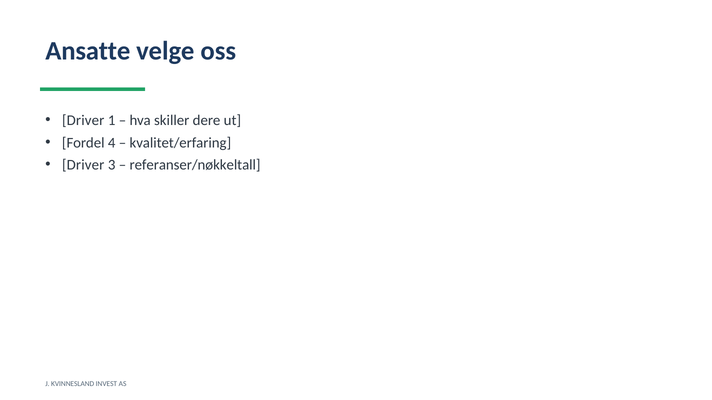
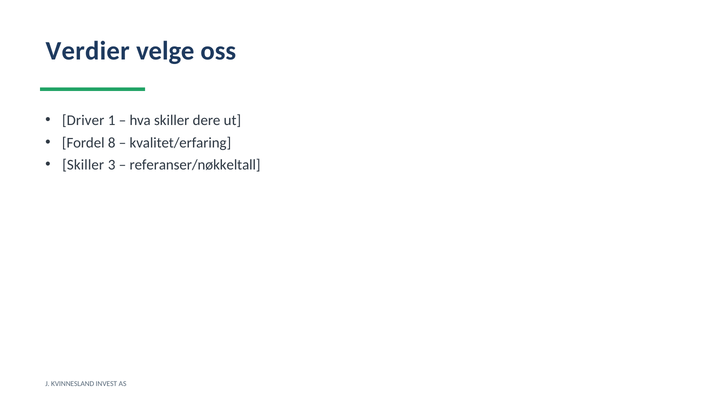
Ansatte: Ansatte -> Verdier
4: 4 -> 8
Driver at (83, 165): Driver -> Skiller
